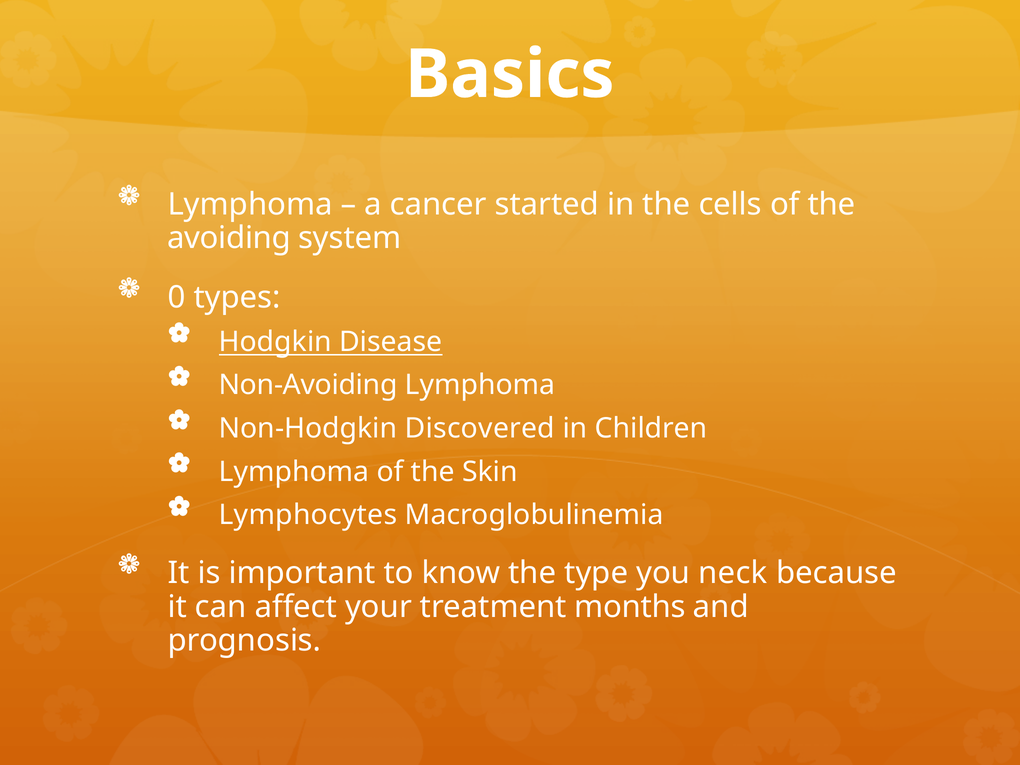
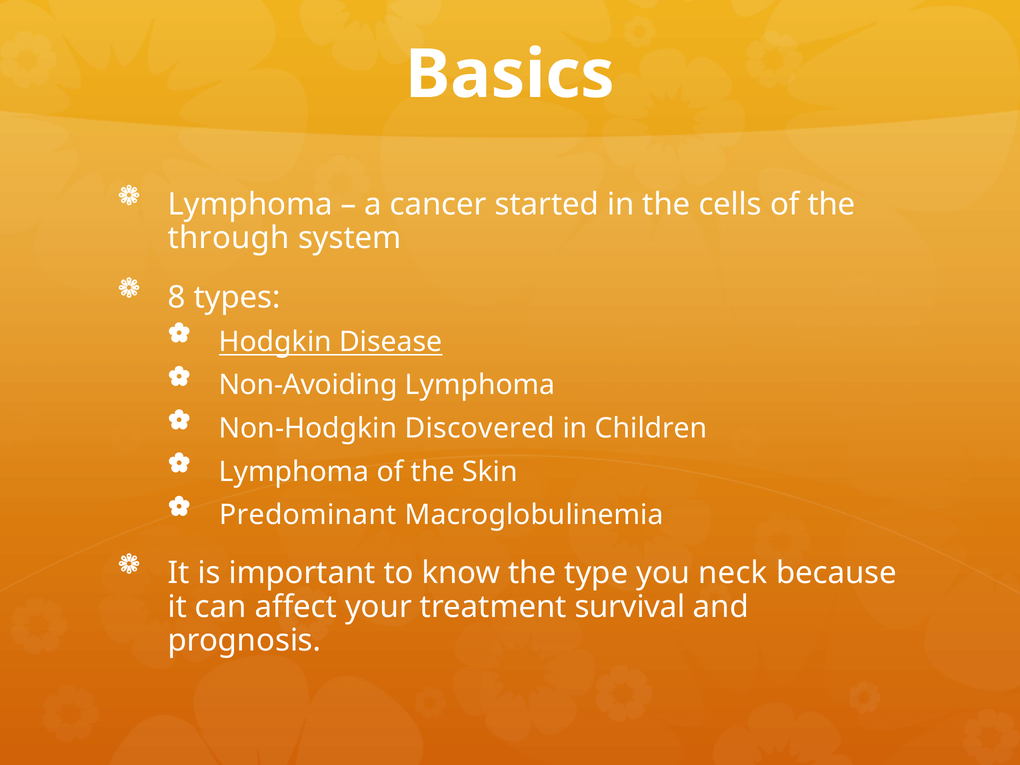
avoiding: avoiding -> through
0: 0 -> 8
Lymphocytes: Lymphocytes -> Predominant
months: months -> survival
